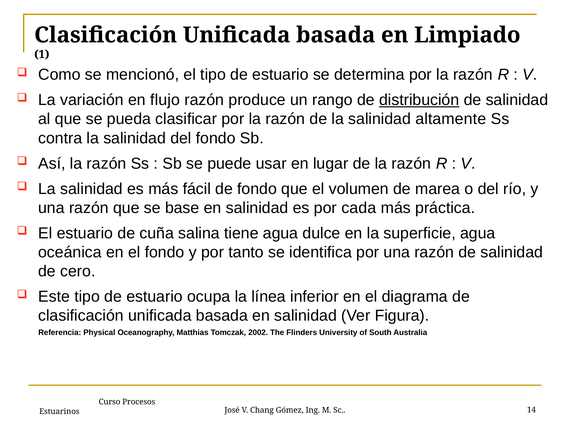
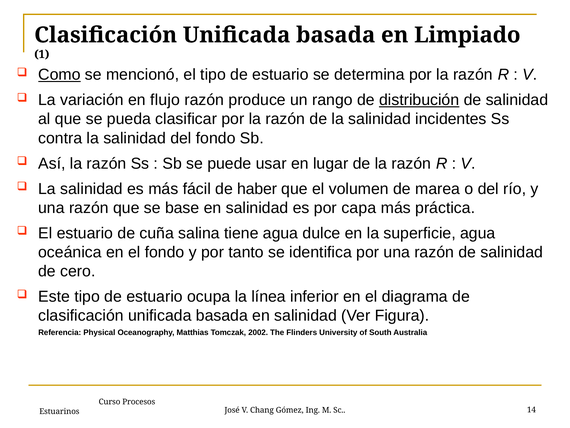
Como underline: none -> present
altamente: altamente -> incidentes
de fondo: fondo -> haber
cada: cada -> capa
